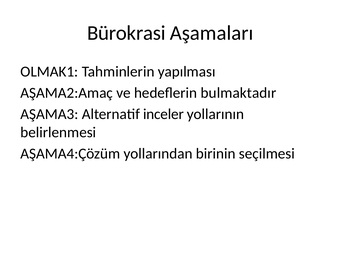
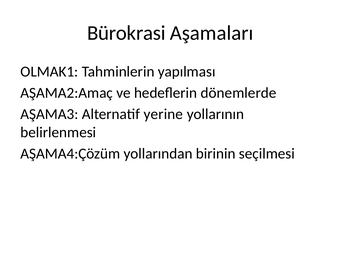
bulmaktadır: bulmaktadır -> dönemlerde
inceler: inceler -> yerine
